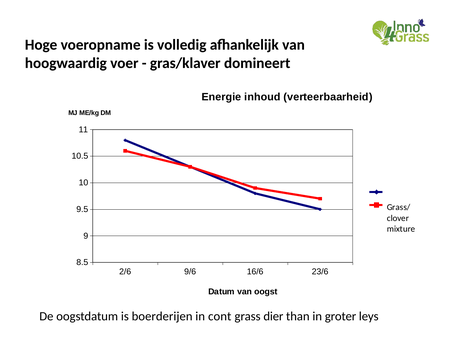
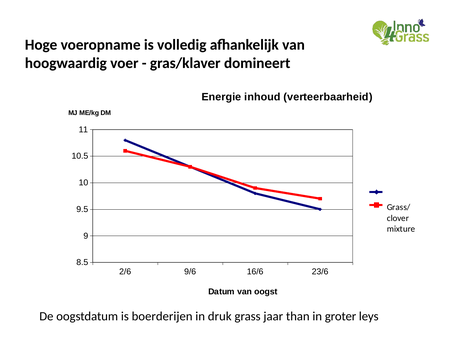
cont: cont -> druk
dier: dier -> jaar
